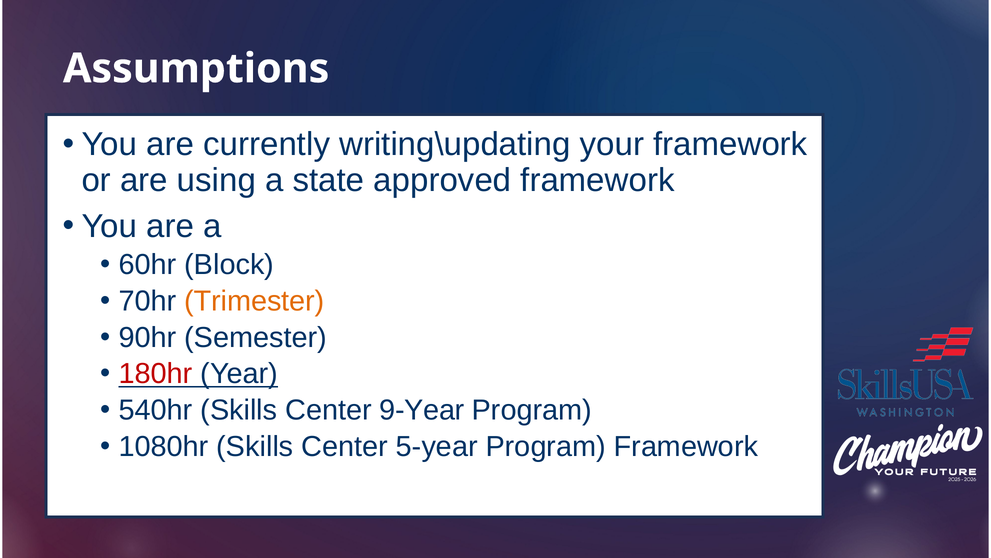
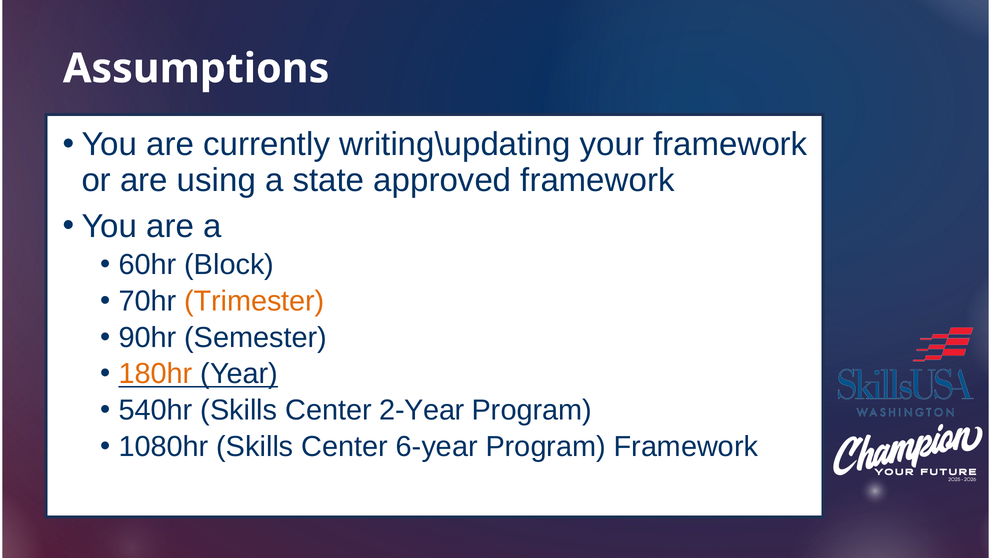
180hr colour: red -> orange
9-Year: 9-Year -> 2-Year
5-year: 5-year -> 6-year
